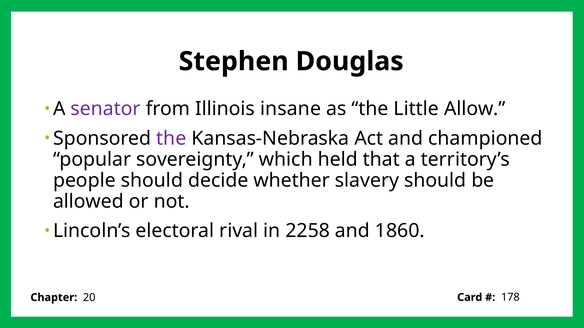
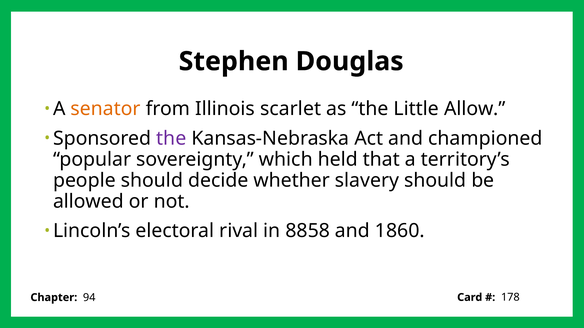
senator colour: purple -> orange
insane: insane -> scarlet
2258: 2258 -> 8858
20: 20 -> 94
